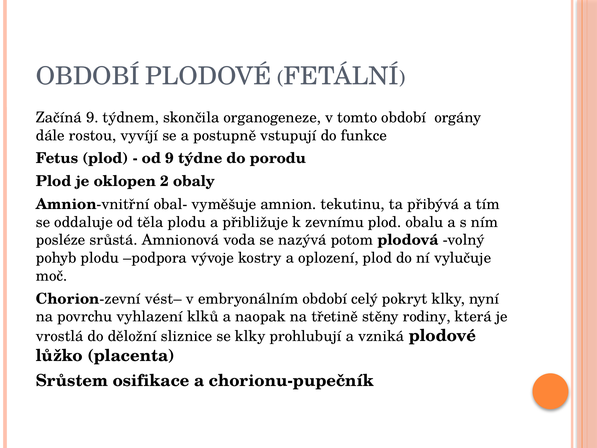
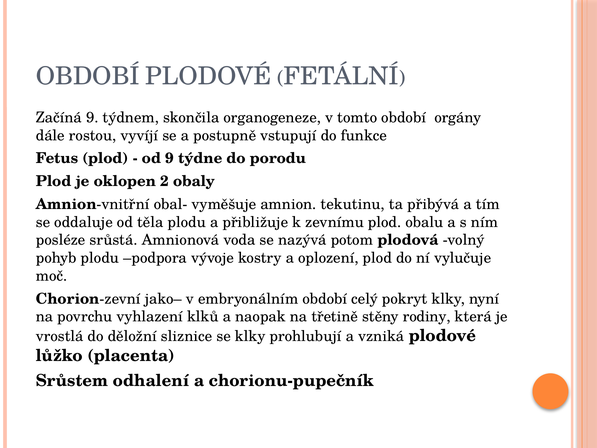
vést–: vést– -> jako–
osifikace: osifikace -> odhalení
